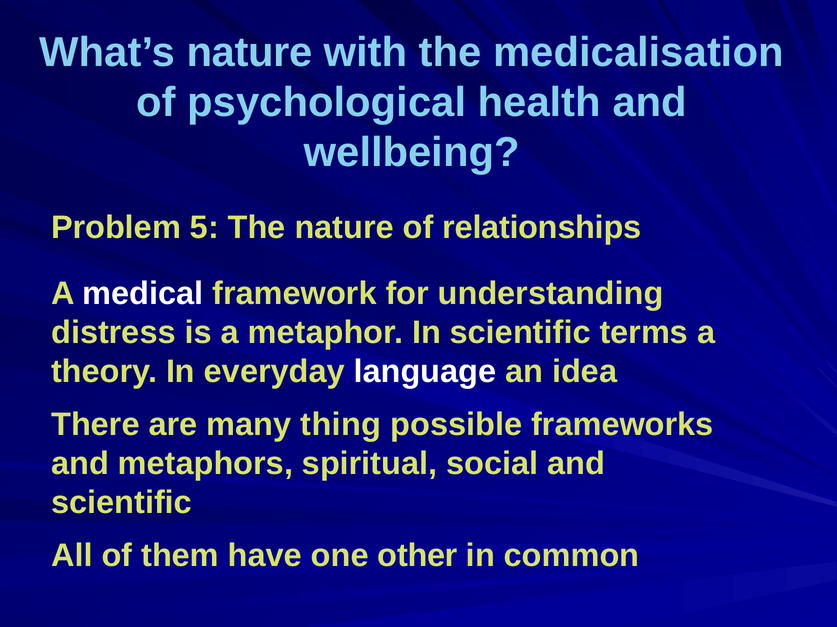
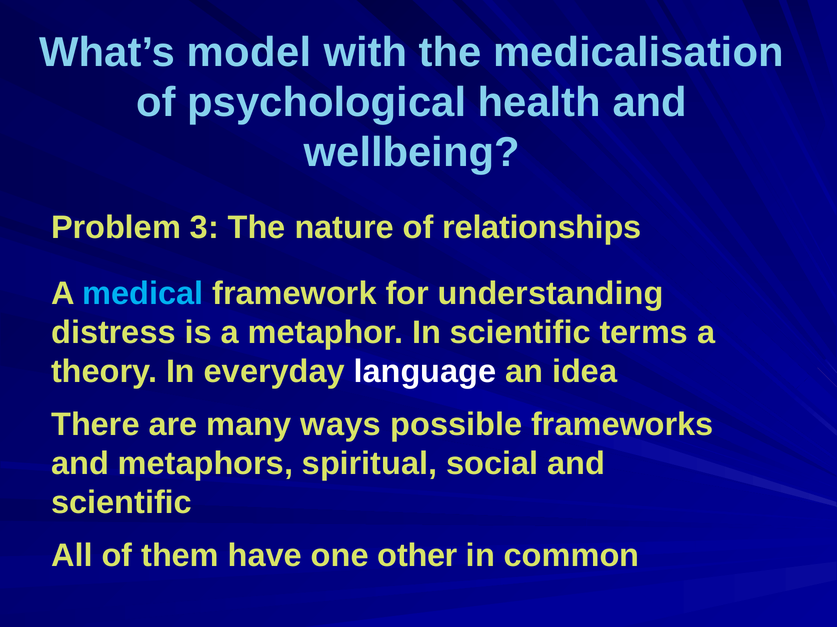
What’s nature: nature -> model
5: 5 -> 3
medical colour: white -> light blue
thing: thing -> ways
